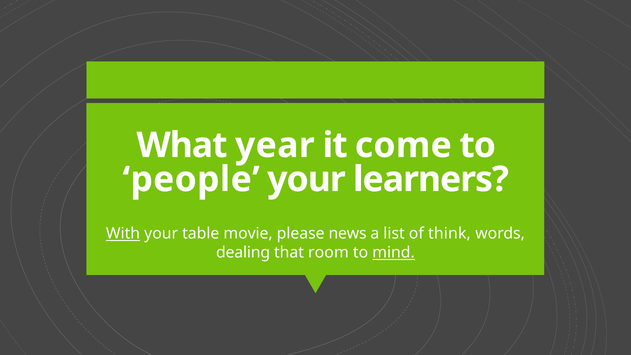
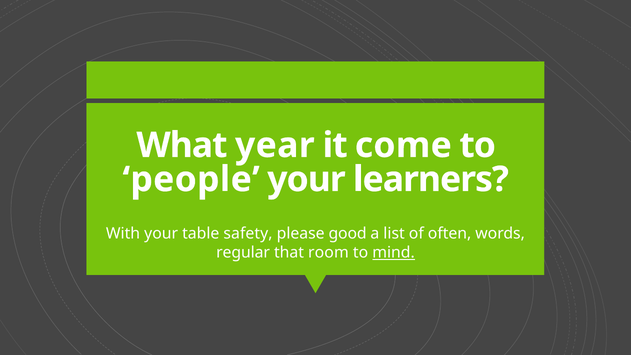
With underline: present -> none
movie: movie -> safety
news: news -> good
think: think -> often
dealing: dealing -> regular
